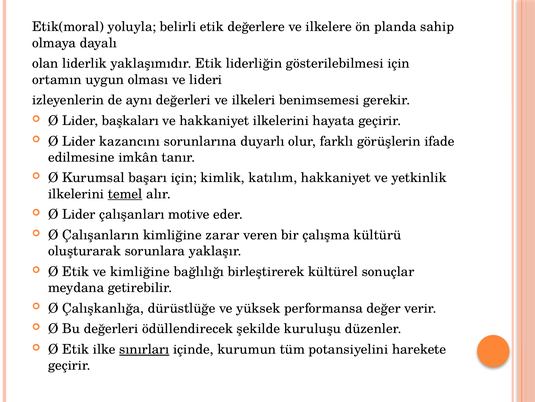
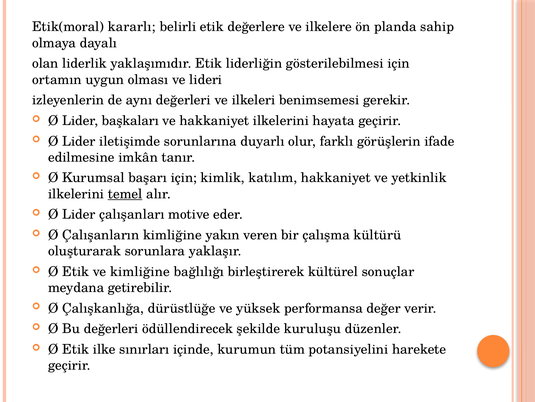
yoluyla: yoluyla -> kararlı
kazancını: kazancını -> iletişimde
zarar: zarar -> yakın
sınırları underline: present -> none
